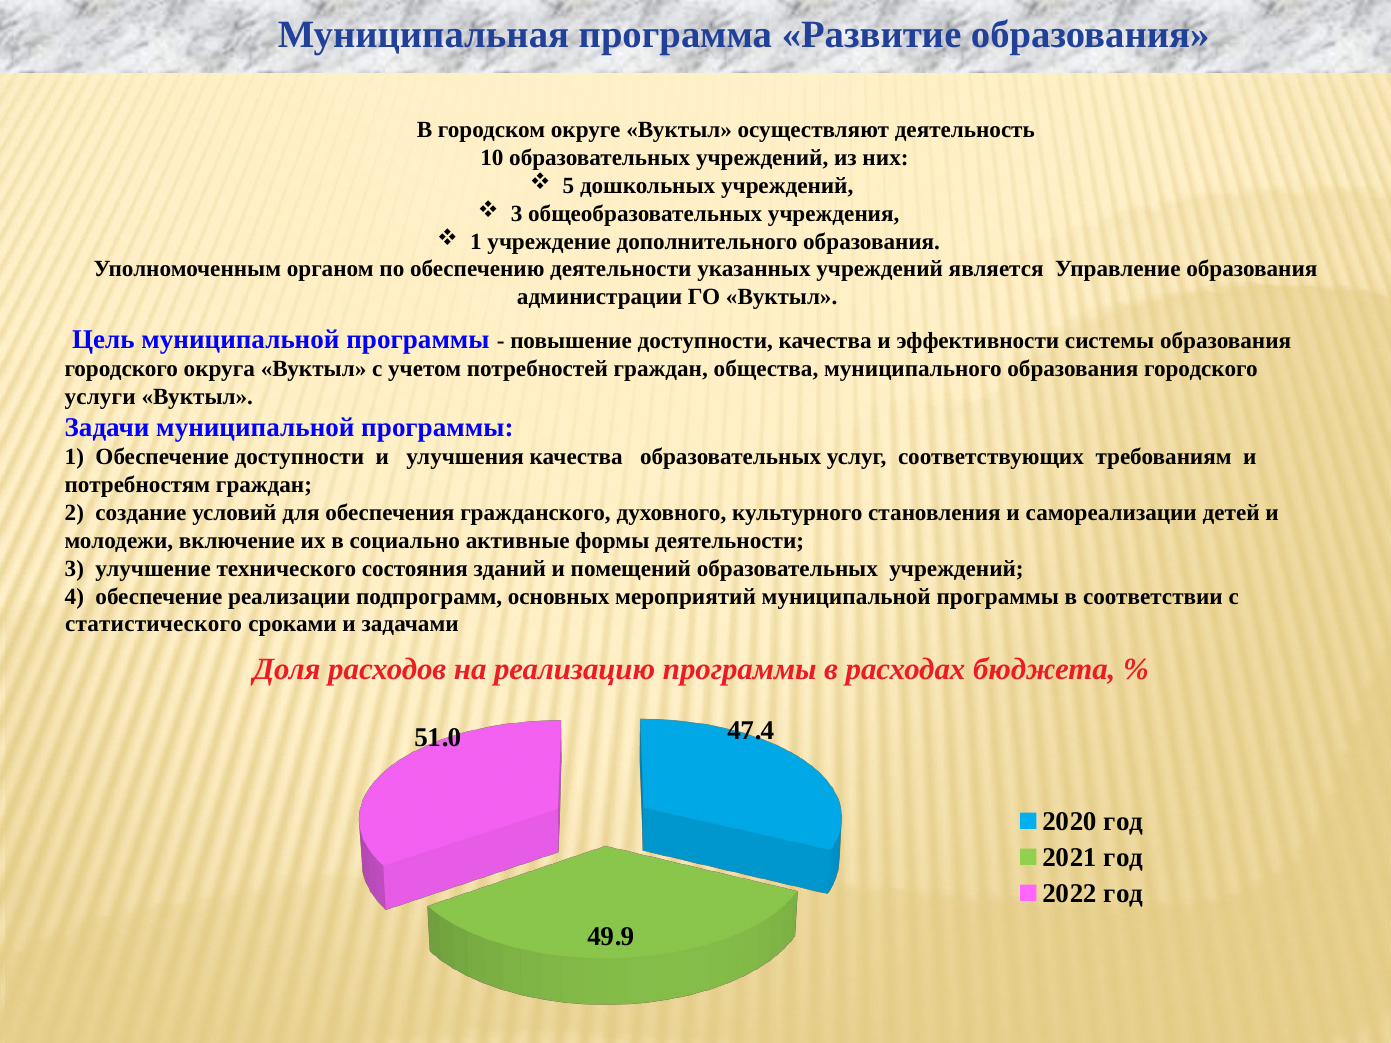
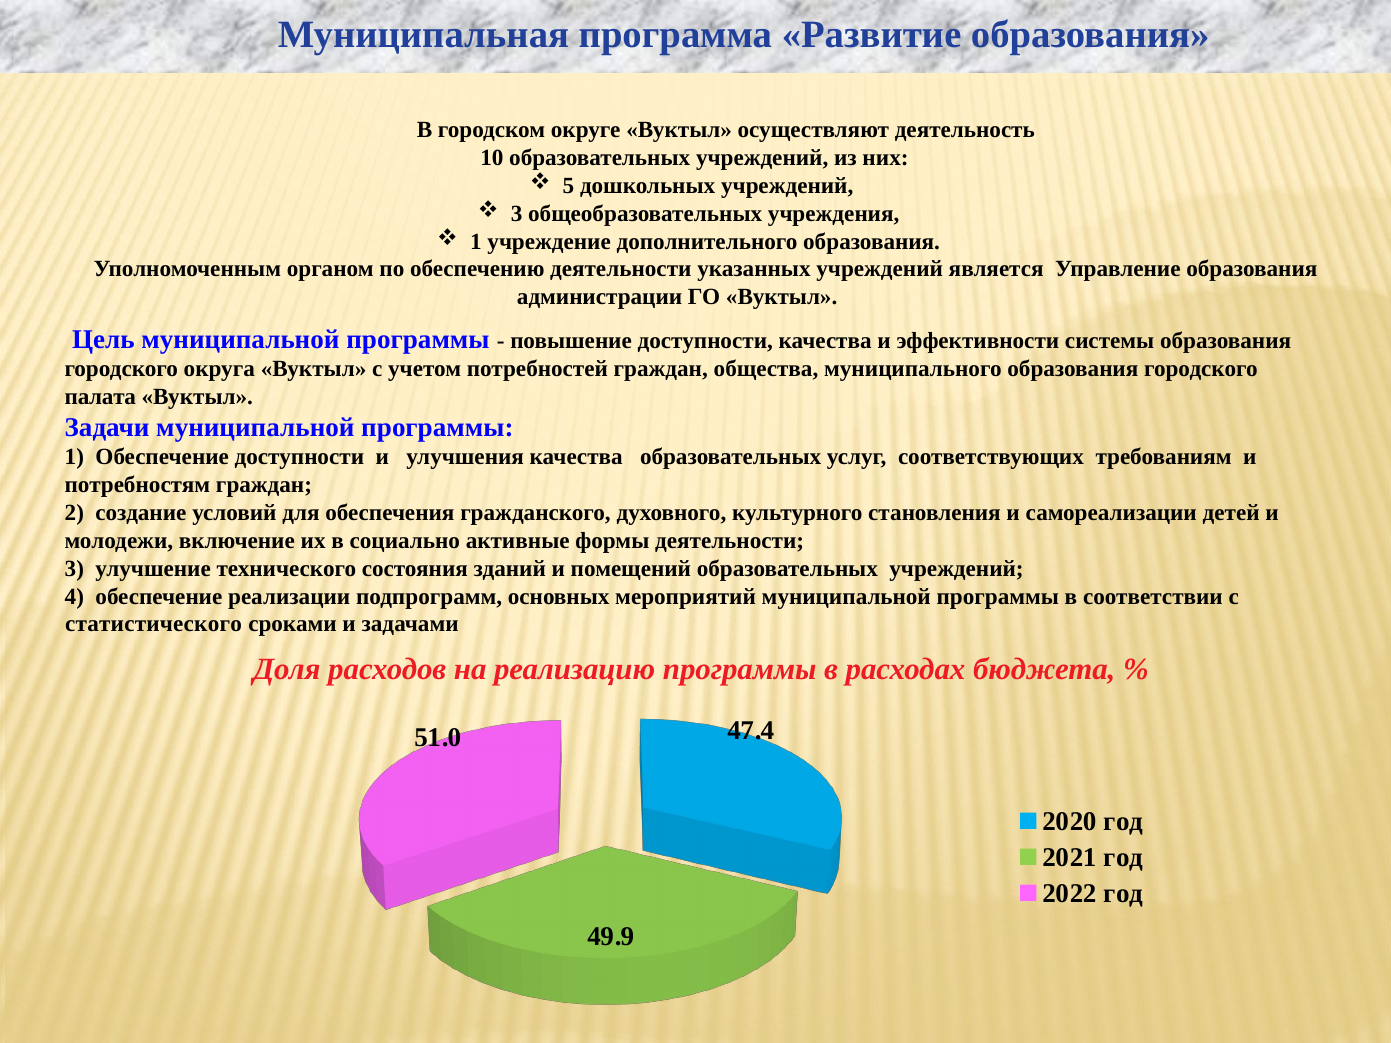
услуги: услуги -> палата
